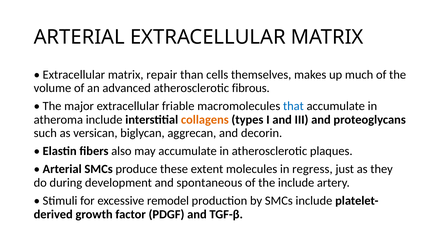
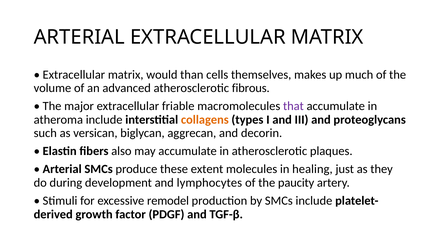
repair: repair -> would
that colour: blue -> purple
regress: regress -> healing
spontaneous: spontaneous -> lymphocytes
the include: include -> paucity
